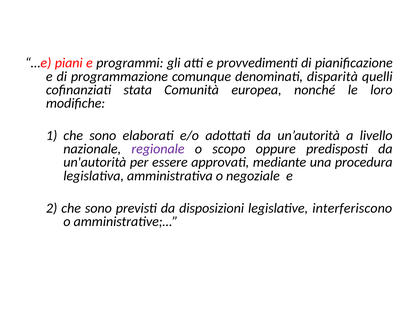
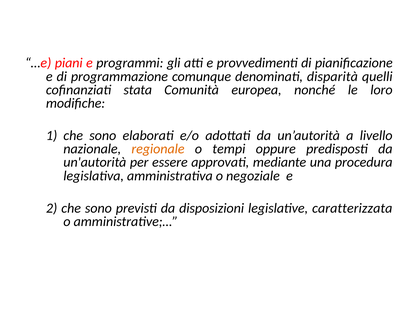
regionale colour: purple -> orange
scopo: scopo -> tempi
interferiscono: interferiscono -> caratterizzata
